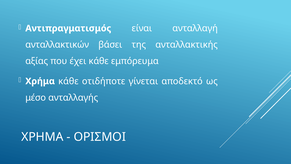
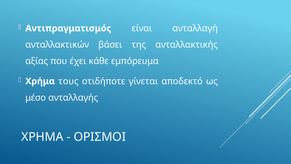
Χρήμα κάθε: κάθε -> τους
